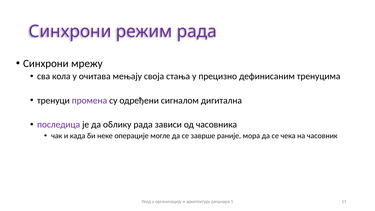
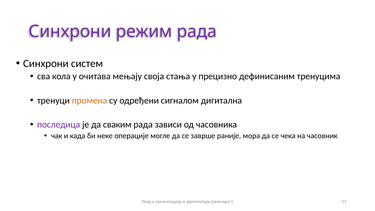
мрежу: мрежу -> систем
промена colour: purple -> orange
облику: облику -> сваким
